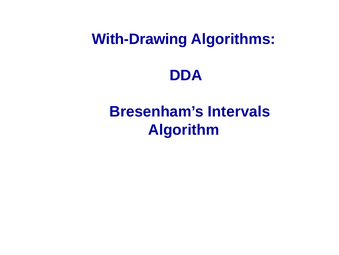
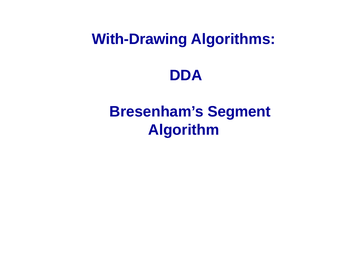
Intervals: Intervals -> Segment
